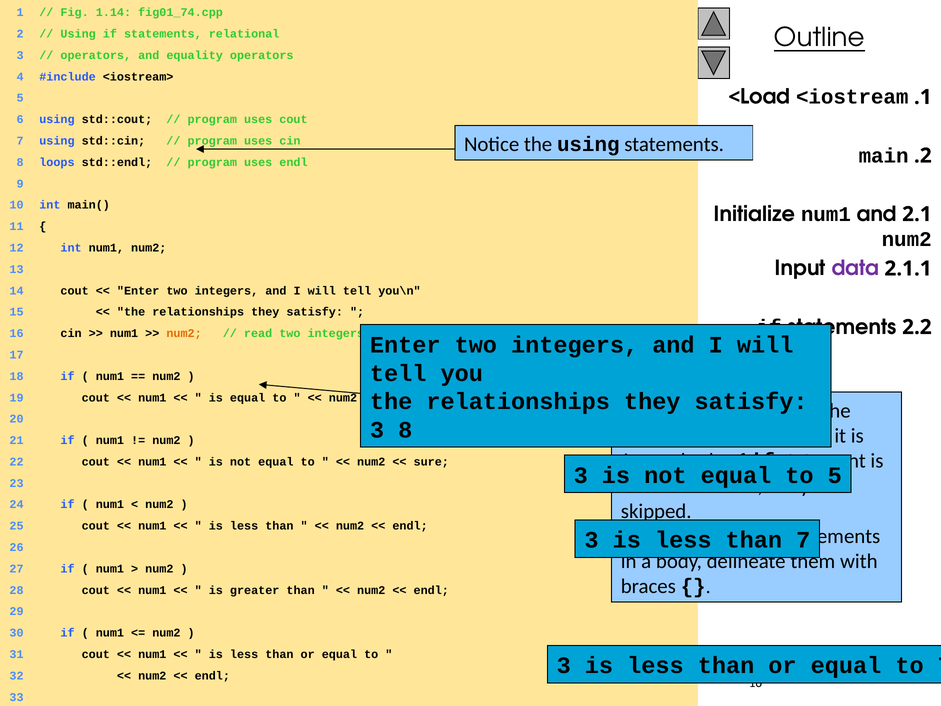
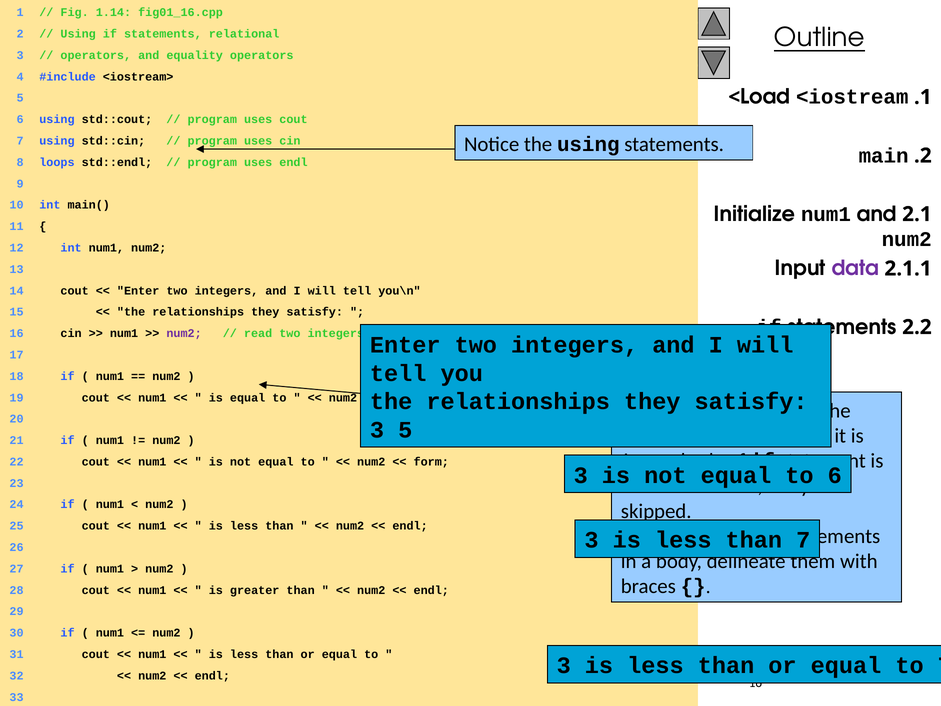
fig01_74.cpp: fig01_74.cpp -> fig01_16.cpp
num2 at (184, 333) colour: orange -> purple
3 8: 8 -> 5
sure: sure -> form
5 at (835, 475): 5 -> 6
